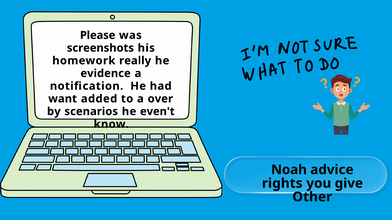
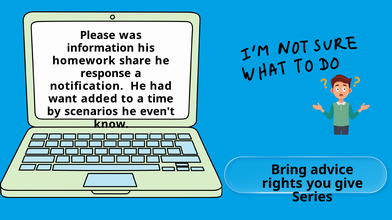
screenshots: screenshots -> information
really: really -> share
evidence: evidence -> response
over: over -> time
Noah: Noah -> Bring
Other: Other -> Series
